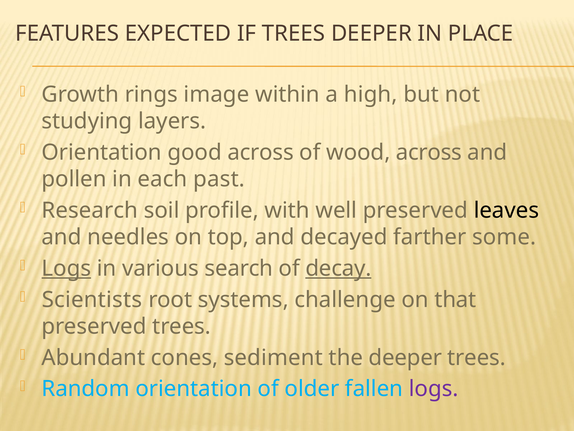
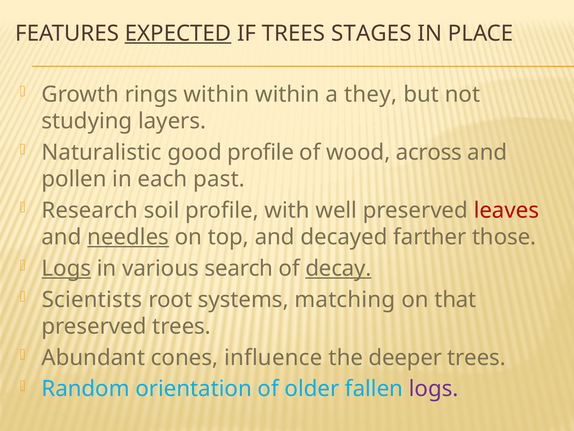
EXPECTED underline: none -> present
TREES DEEPER: DEEPER -> STAGES
rings image: image -> within
high: high -> they
Orientation at (102, 152): Orientation -> Naturalistic
good across: across -> profile
leaves colour: black -> red
needles underline: none -> present
some: some -> those
challenge: challenge -> matching
sediment: sediment -> influence
